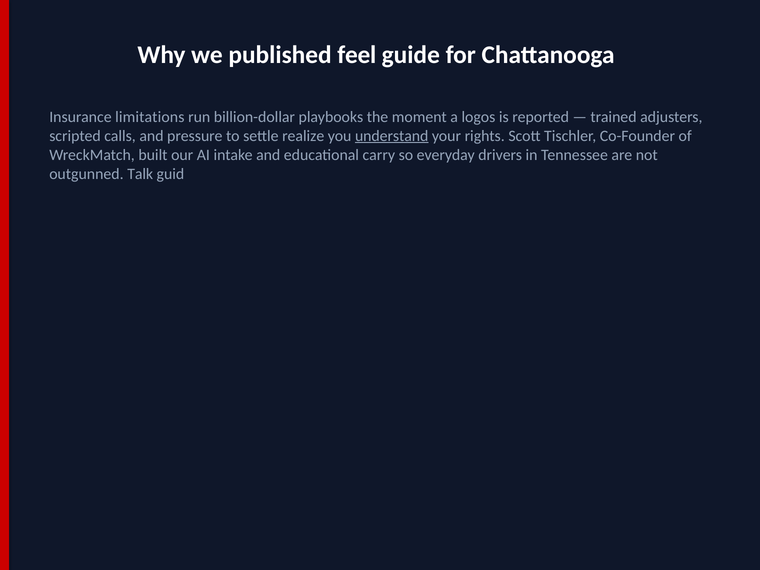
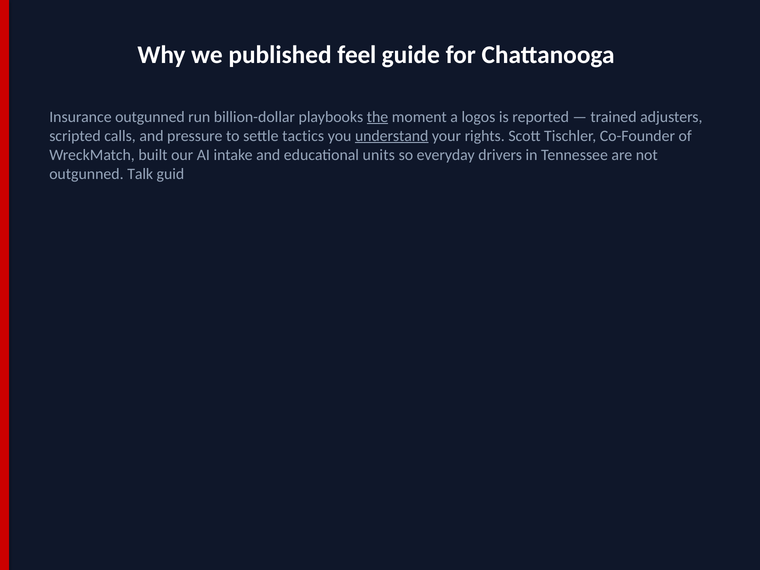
Insurance limitations: limitations -> outgunned
the underline: none -> present
realize: realize -> tactics
carry: carry -> units
